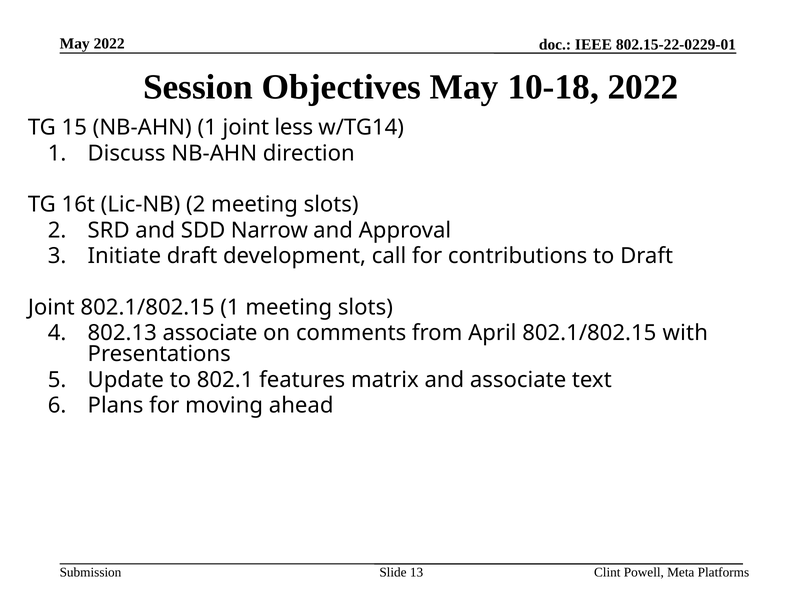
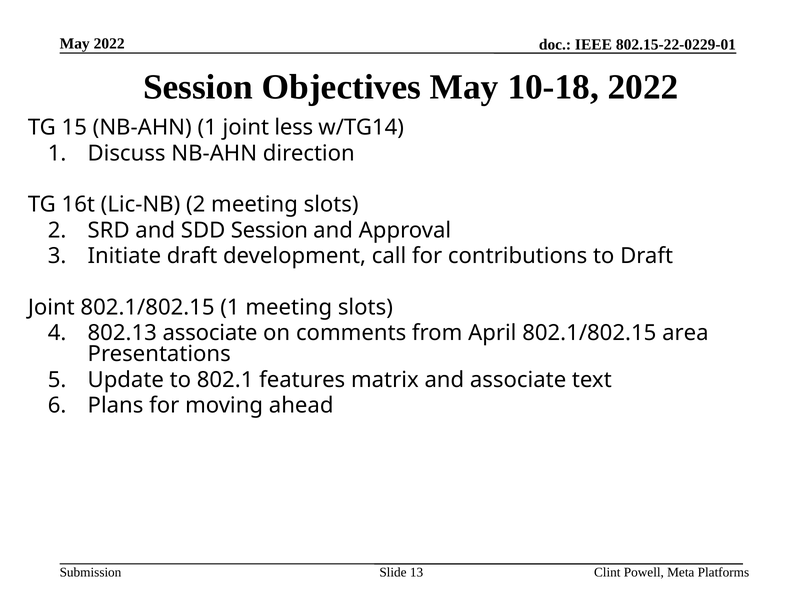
SDD Narrow: Narrow -> Session
with: with -> area
